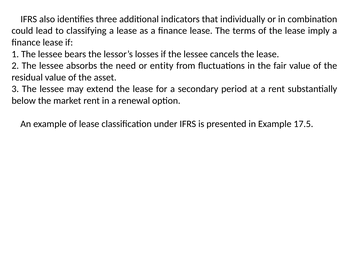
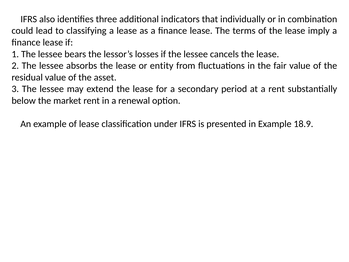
absorbs the need: need -> lease
17.5: 17.5 -> 18.9
